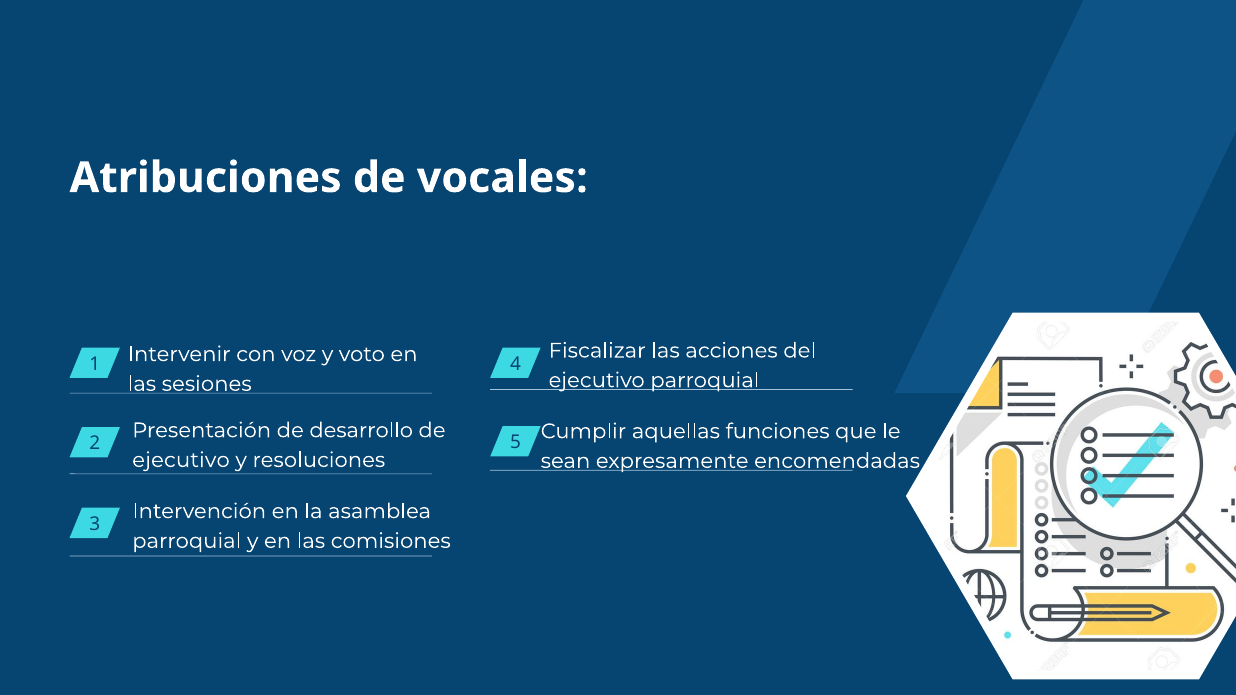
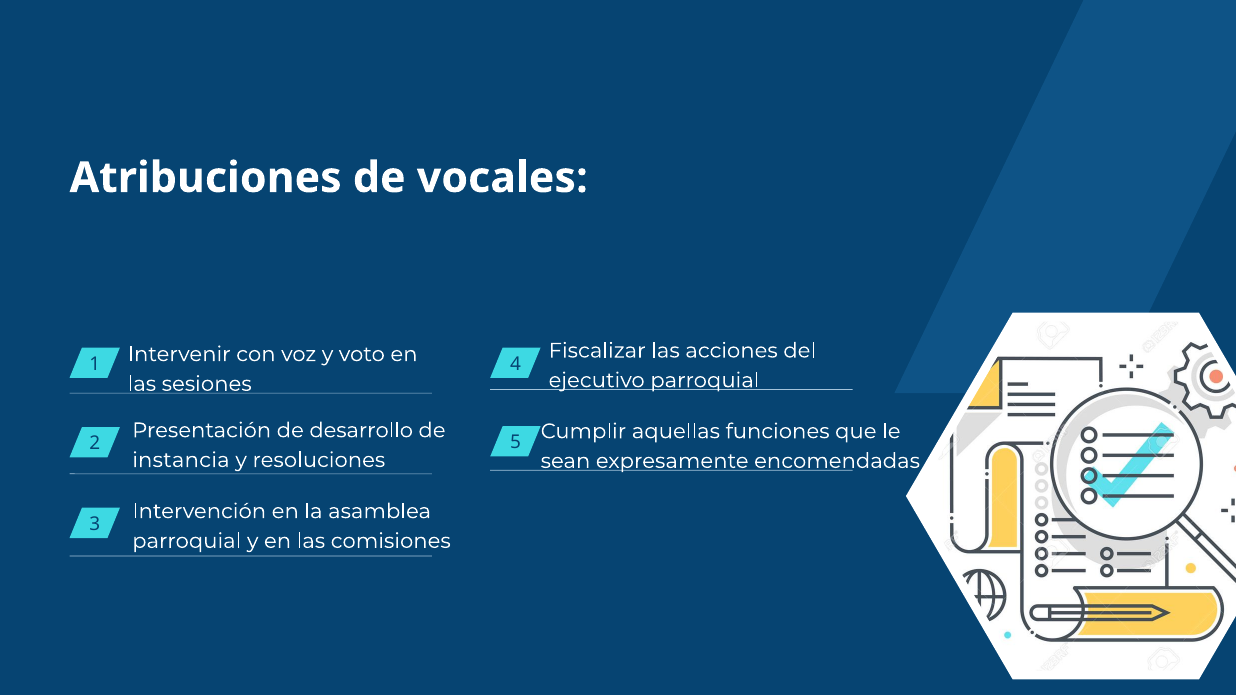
ejecutivo at (181, 460): ejecutivo -> instancia
